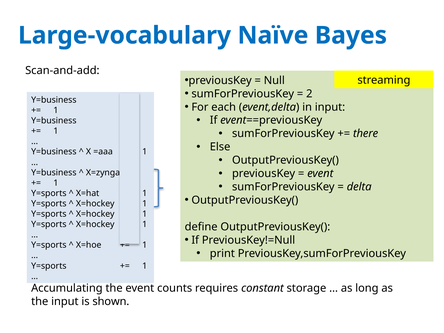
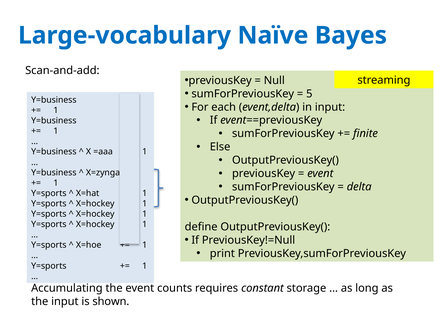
2: 2 -> 5
there: there -> finite
